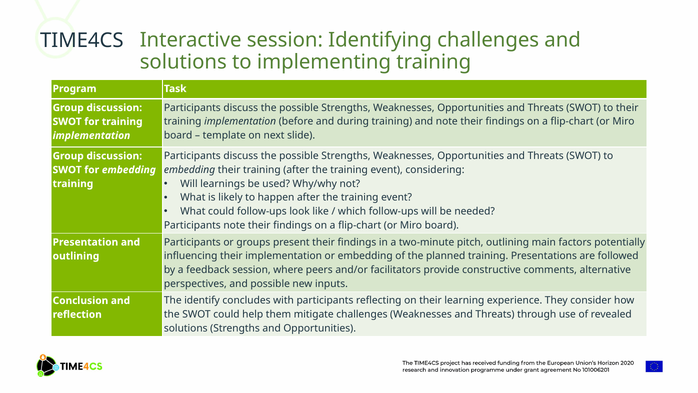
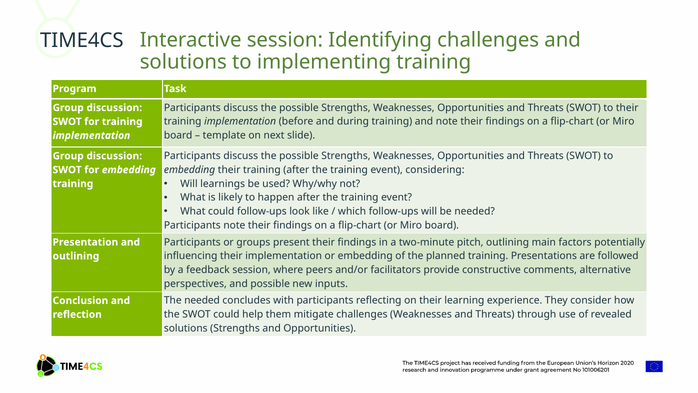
The identify: identify -> needed
